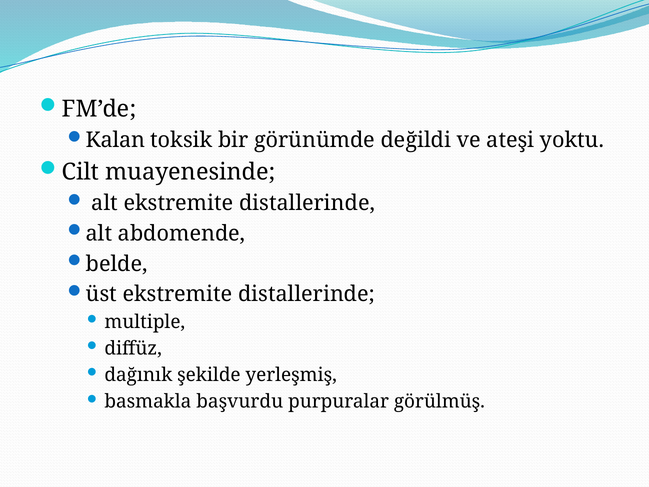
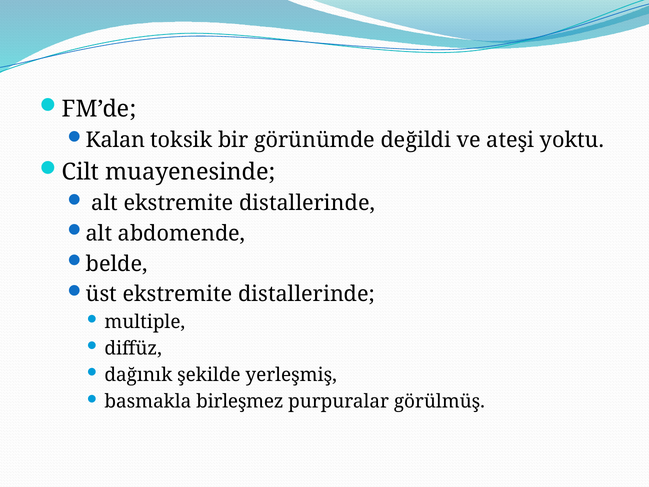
başvurdu: başvurdu -> birleşmez
